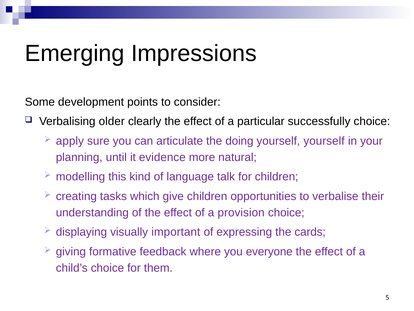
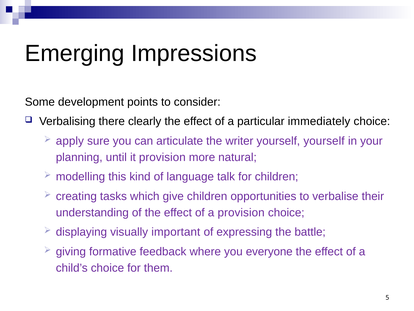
older: older -> there
successfully: successfully -> immediately
doing: doing -> writer
it evidence: evidence -> provision
cards: cards -> battle
